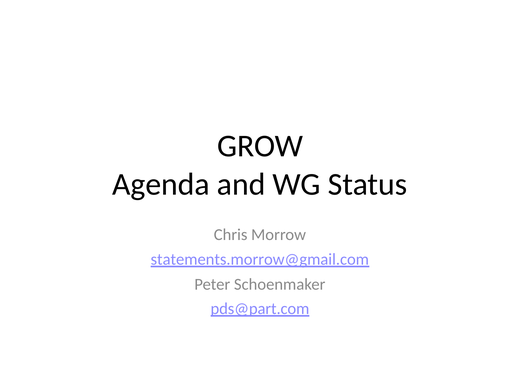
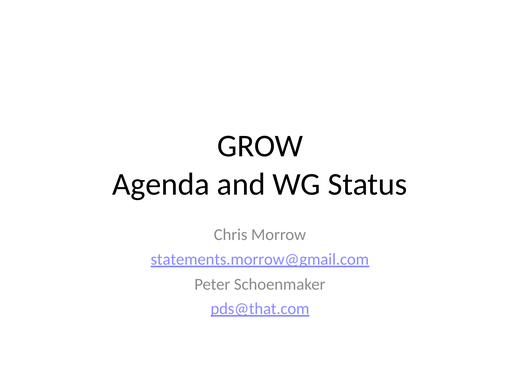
pds@part.com: pds@part.com -> pds@that.com
